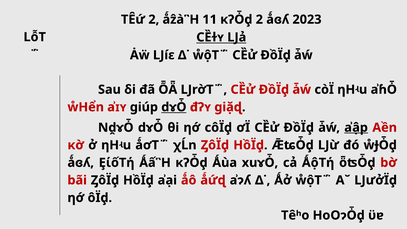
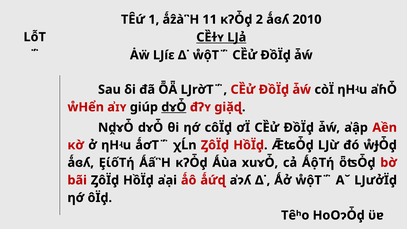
TȆứ 2: 2 -> 1
2023: 2023 -> 2010
ẚập underline: present -> none
